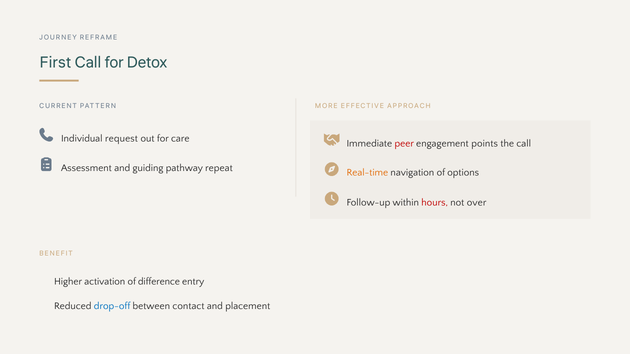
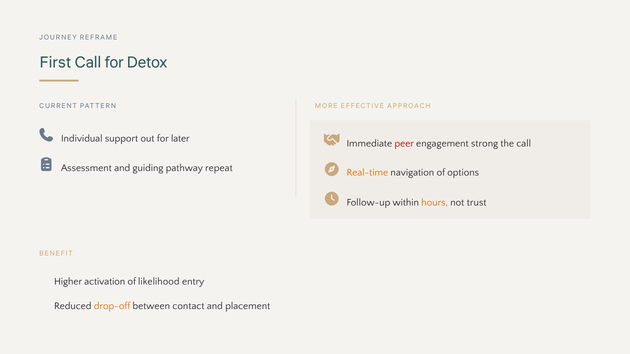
request: request -> support
care: care -> later
points: points -> strong
hours colour: red -> orange
over: over -> trust
difference: difference -> likelihood
drop-off colour: blue -> orange
